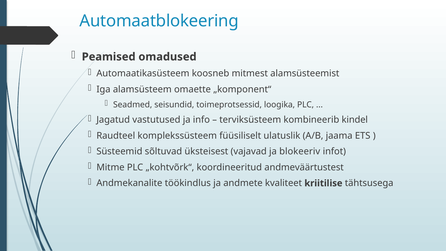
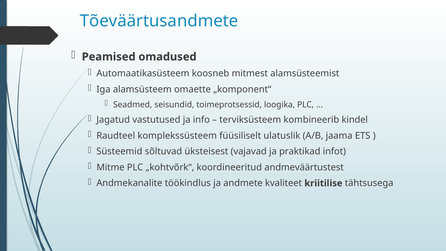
Automaatblokeering: Automaatblokeering -> Tõeväärtusandmete
blokeeriv: blokeeriv -> praktikad
